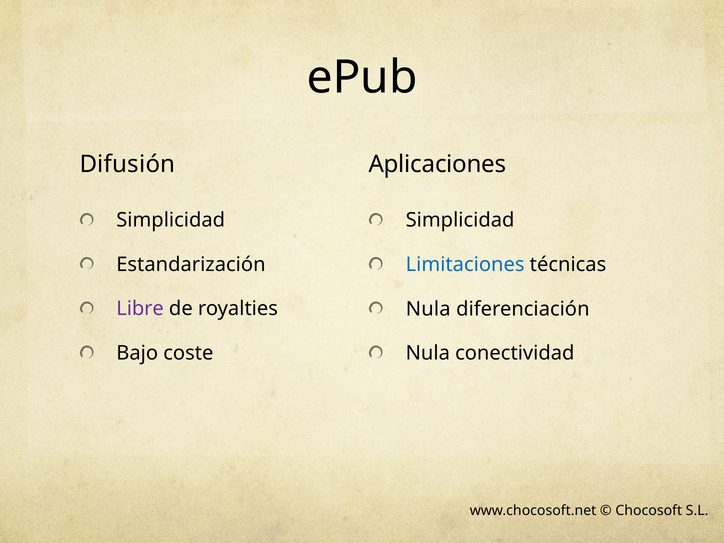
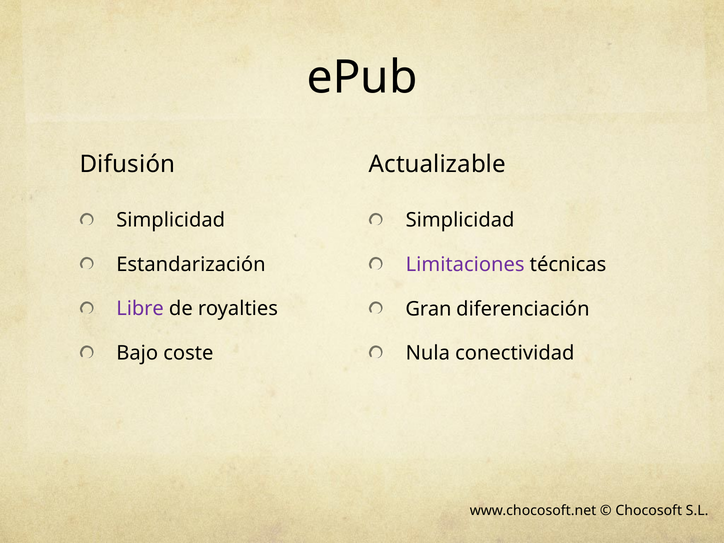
Aplicaciones: Aplicaciones -> Actualizable
Limitaciones colour: blue -> purple
Nula at (428, 309): Nula -> Gran
